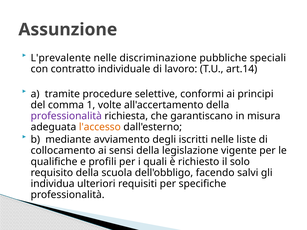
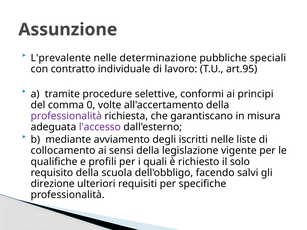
discriminazione: discriminazione -> determinazione
art.14: art.14 -> art.95
1: 1 -> 0
l'accesso colour: orange -> purple
individua: individua -> direzione
